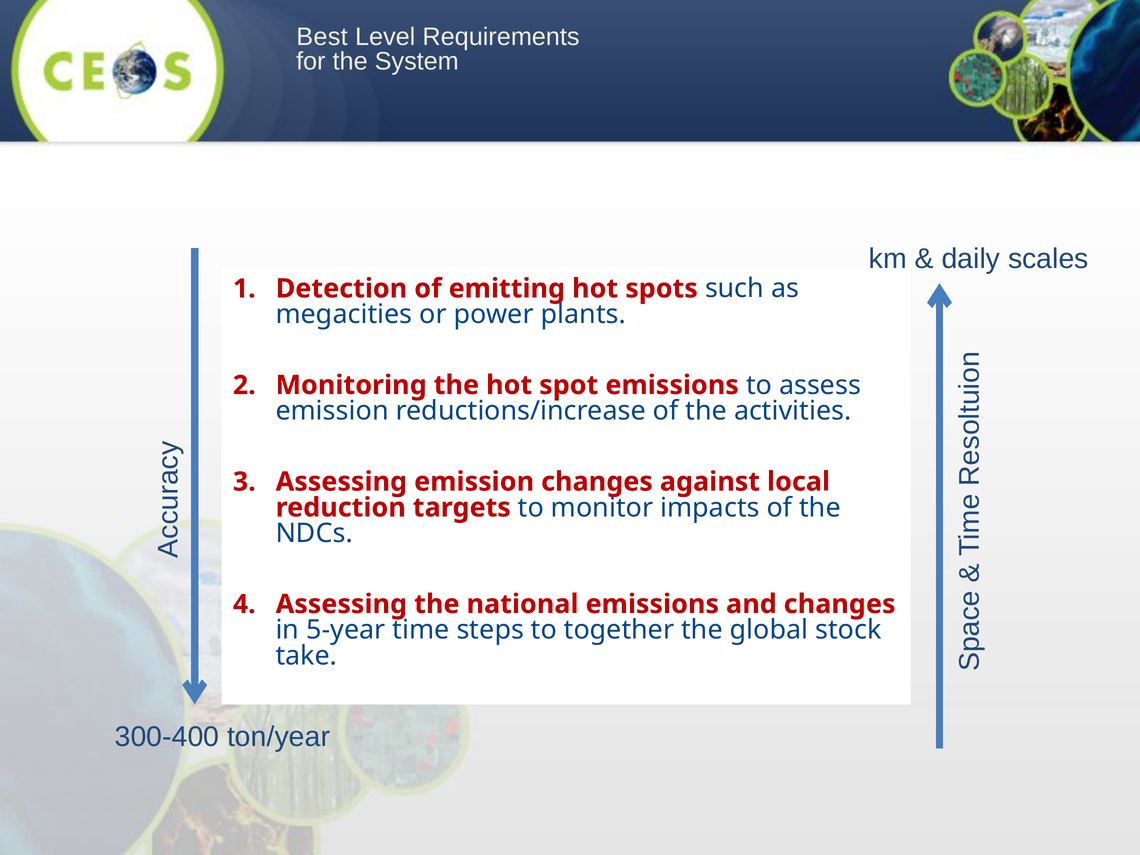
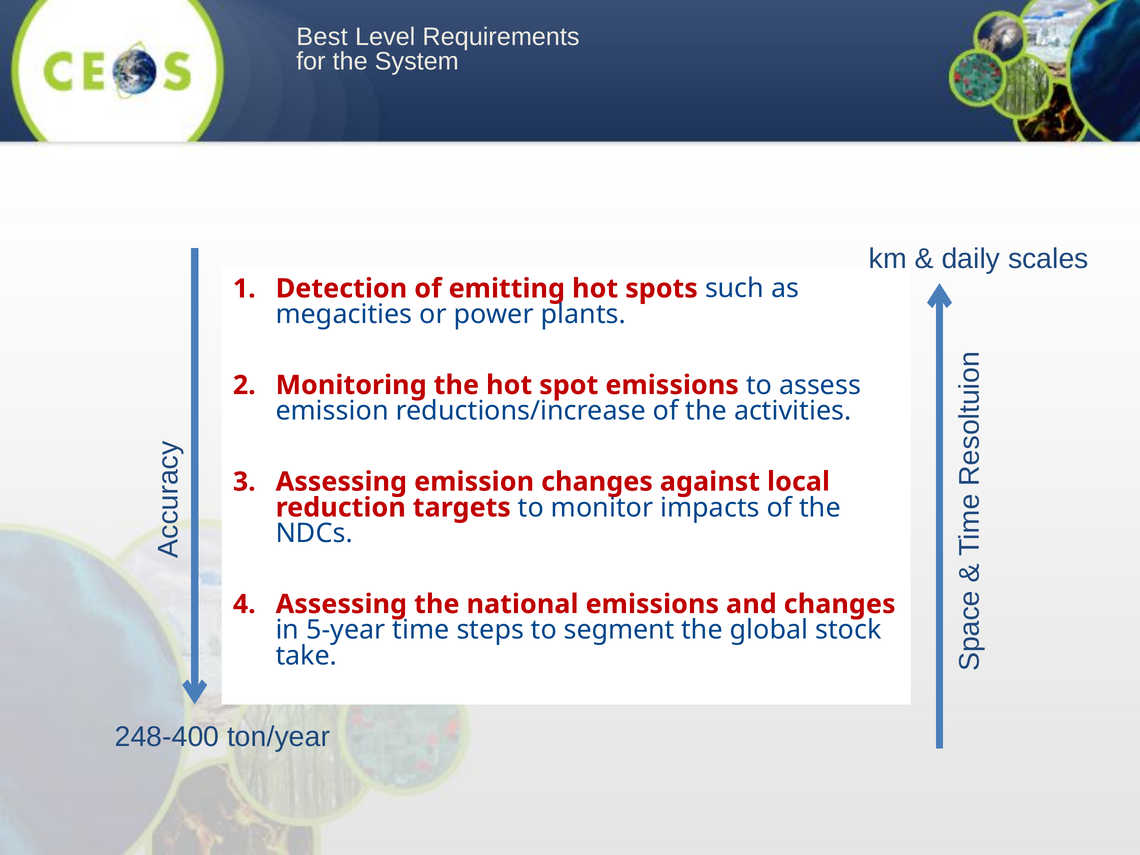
together: together -> segment
300-400: 300-400 -> 248-400
